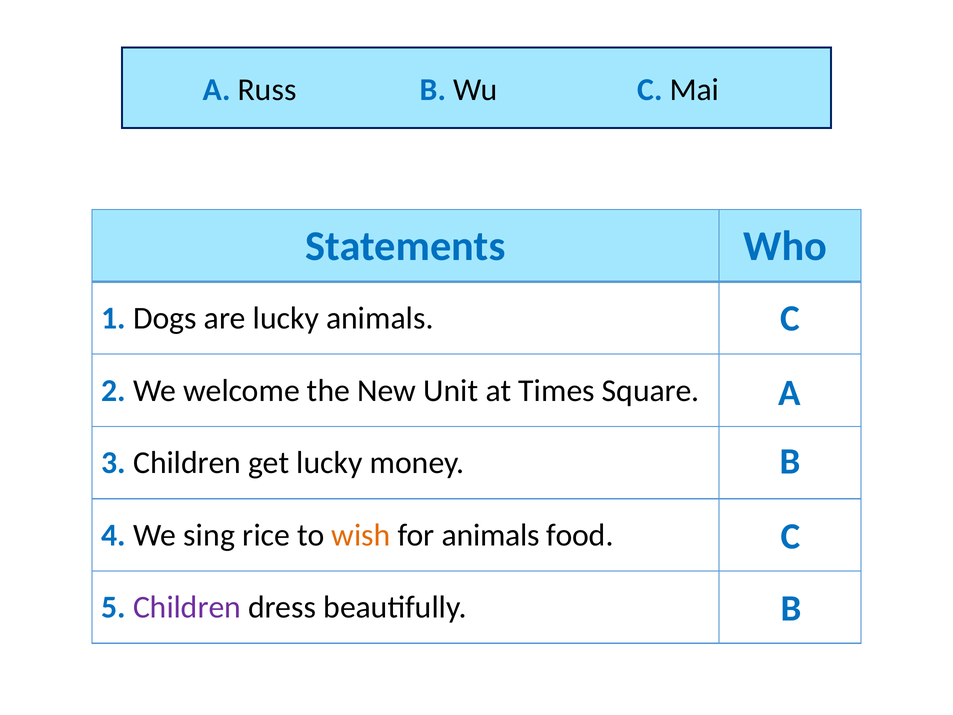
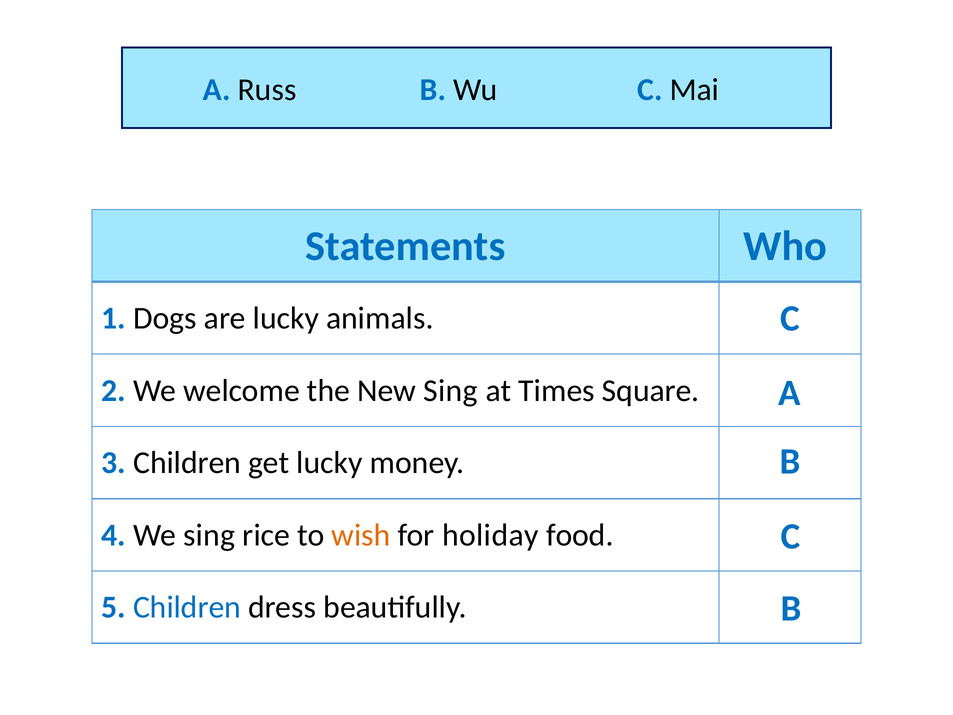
New Unit: Unit -> Sing
for animals: animals -> holiday
Children at (187, 607) colour: purple -> blue
